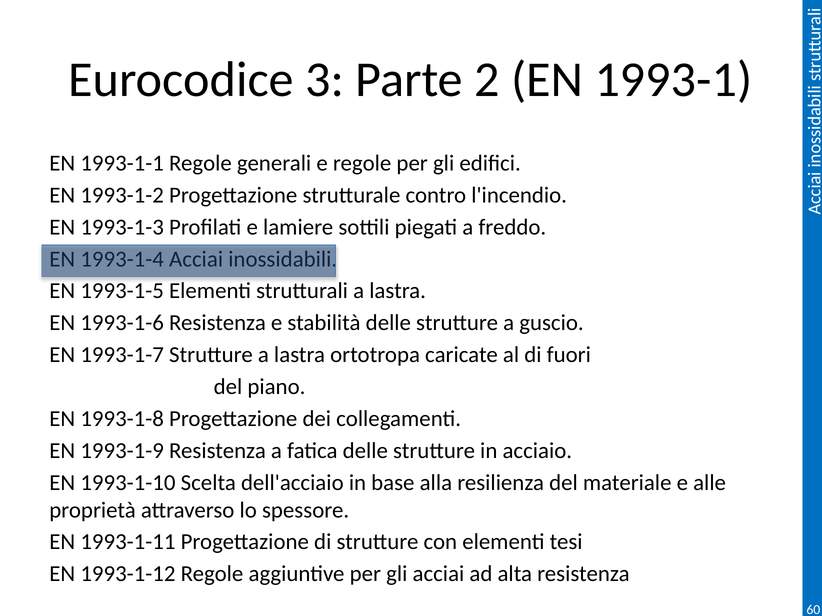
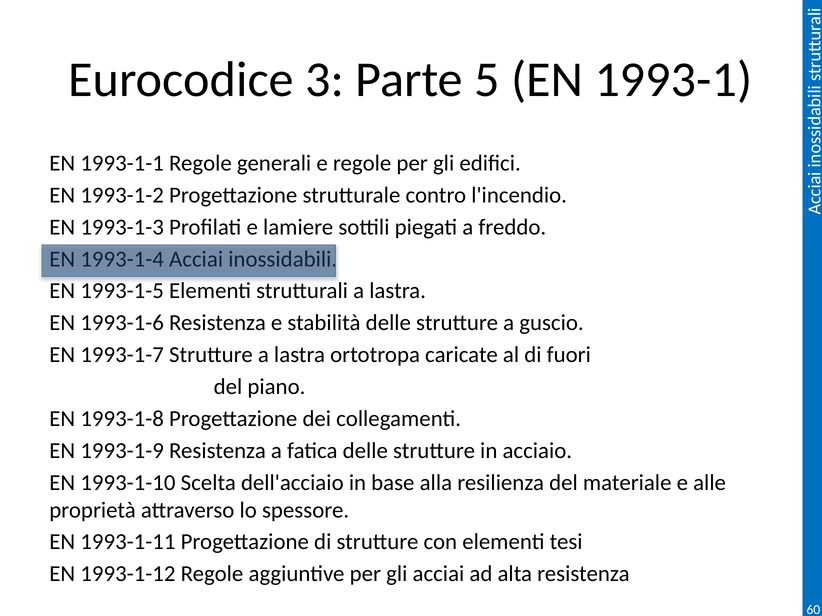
2: 2 -> 5
